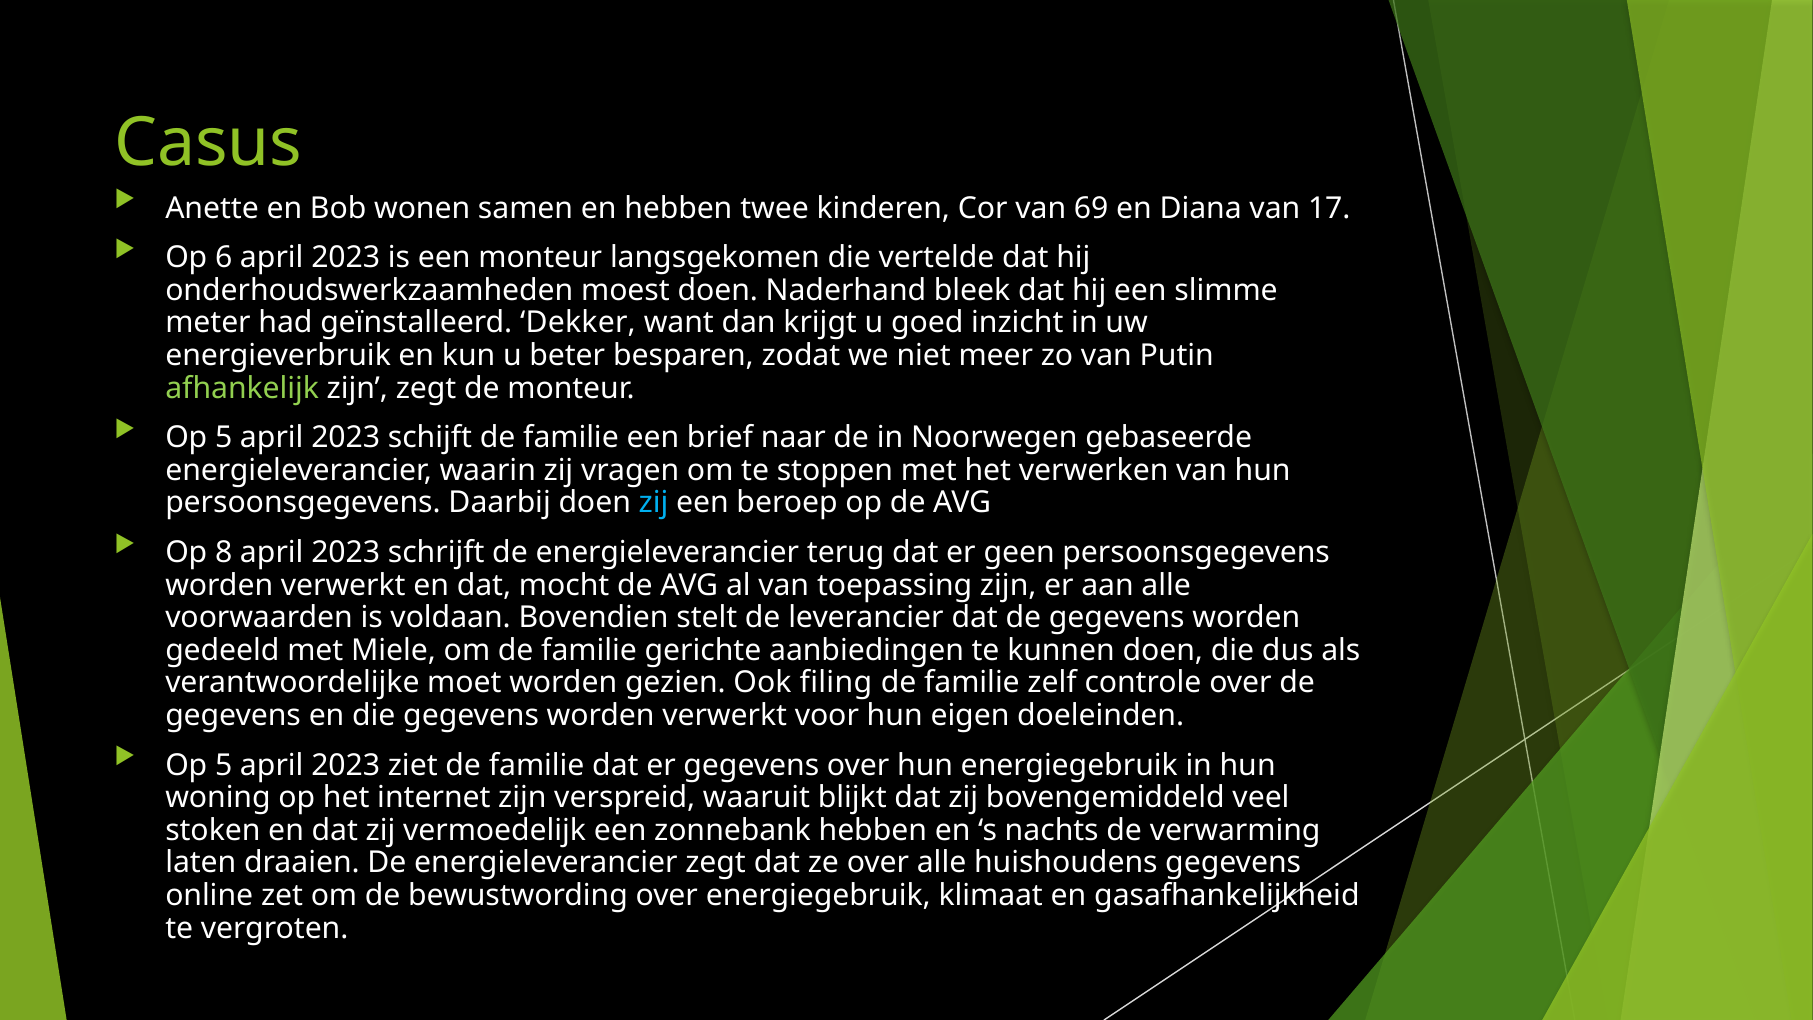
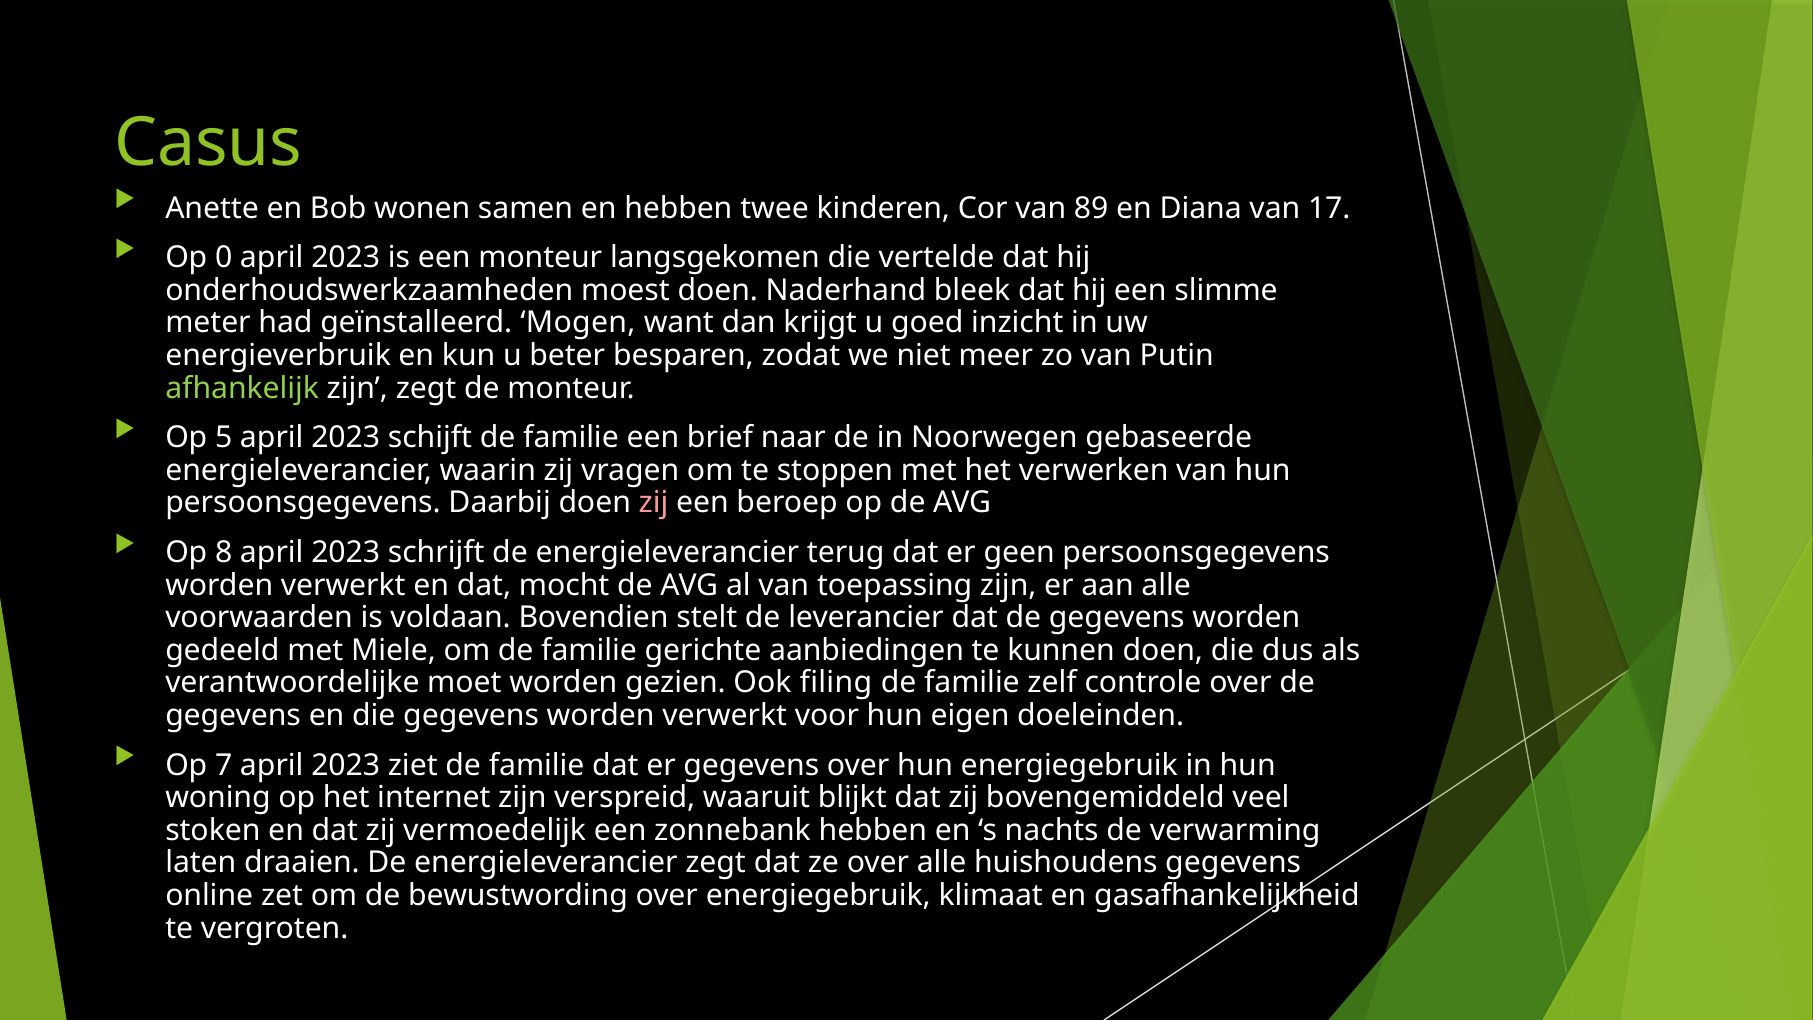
69: 69 -> 89
6: 6 -> 0
Dekker: Dekker -> Mogen
zij at (654, 503) colour: light blue -> pink
5 at (224, 765): 5 -> 7
